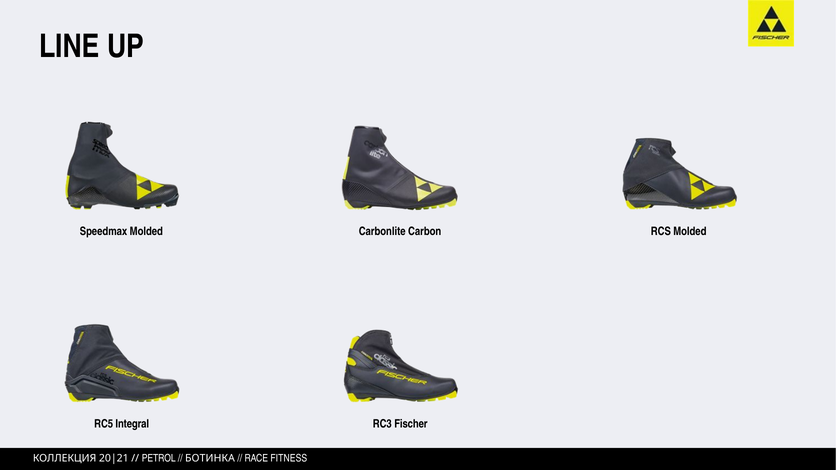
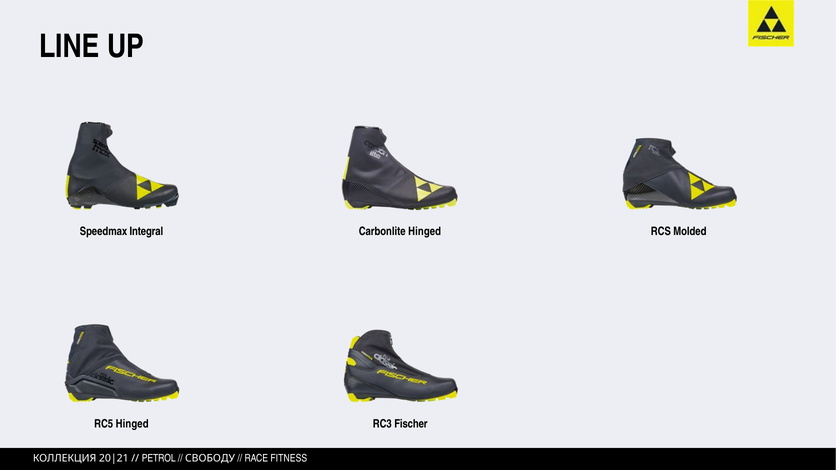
Speedmax Molded: Molded -> Integral
Carbonlite Carbon: Carbon -> Hinged
RC5 Integral: Integral -> Hinged
БОТИНКА: БОТИНКА -> СВОБОДУ
